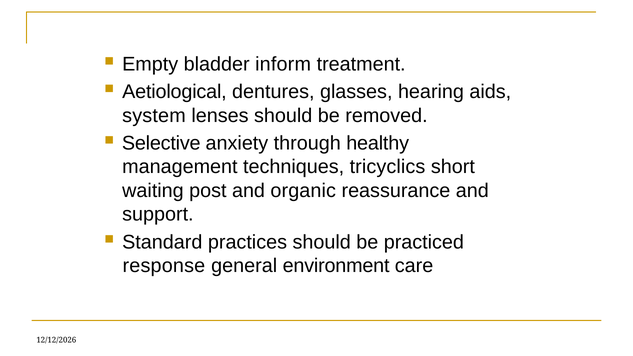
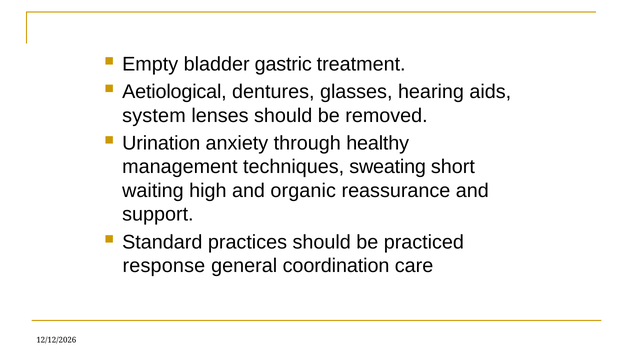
inform: inform -> gastric
Selective: Selective -> Urination
tricyclics: tricyclics -> sweating
post: post -> high
environment: environment -> coordination
